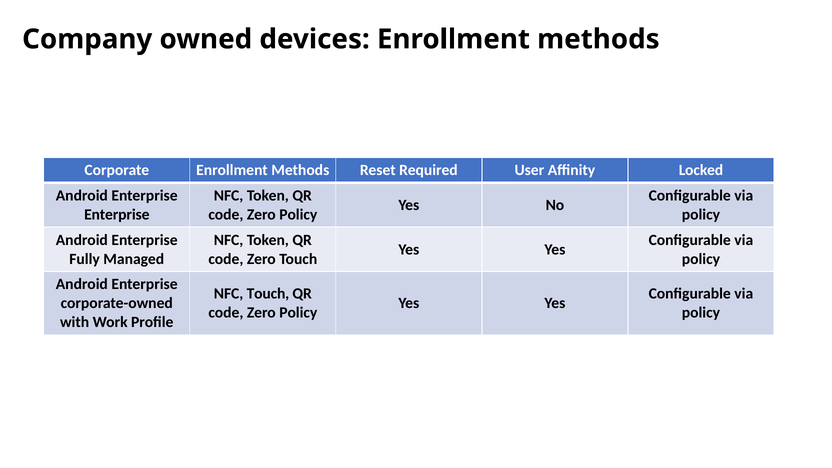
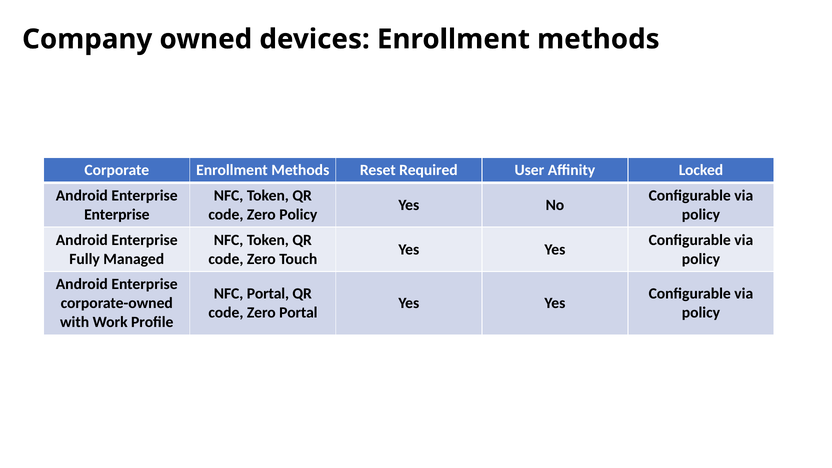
NFC Touch: Touch -> Portal
Policy at (298, 313): Policy -> Portal
